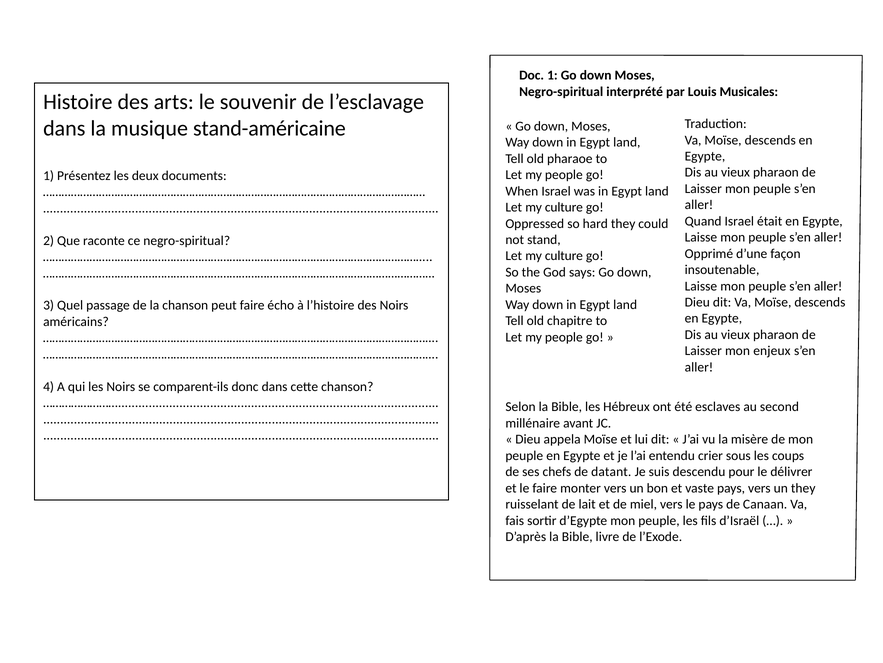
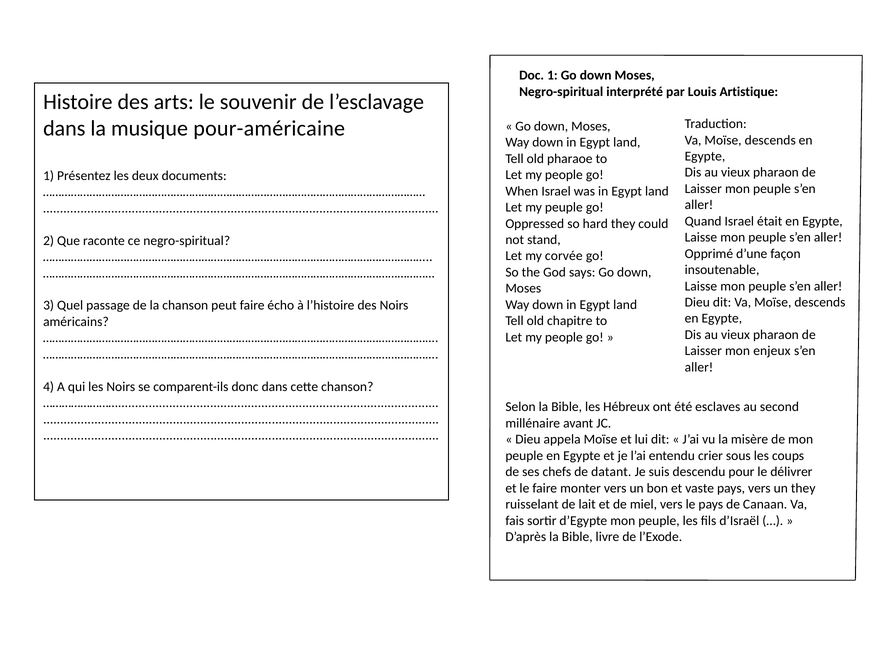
Musicales: Musicales -> Artistique
stand-américaine: stand-américaine -> pour-américaine
culture at (564, 207): culture -> peuple
culture at (564, 256): culture -> corvée
